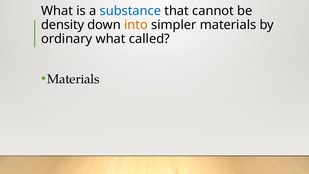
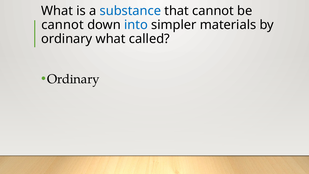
density at (63, 25): density -> cannot
into colour: orange -> blue
Materials at (73, 79): Materials -> Ordinary
